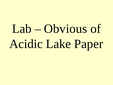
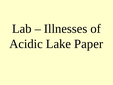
Obvious: Obvious -> Illnesses
